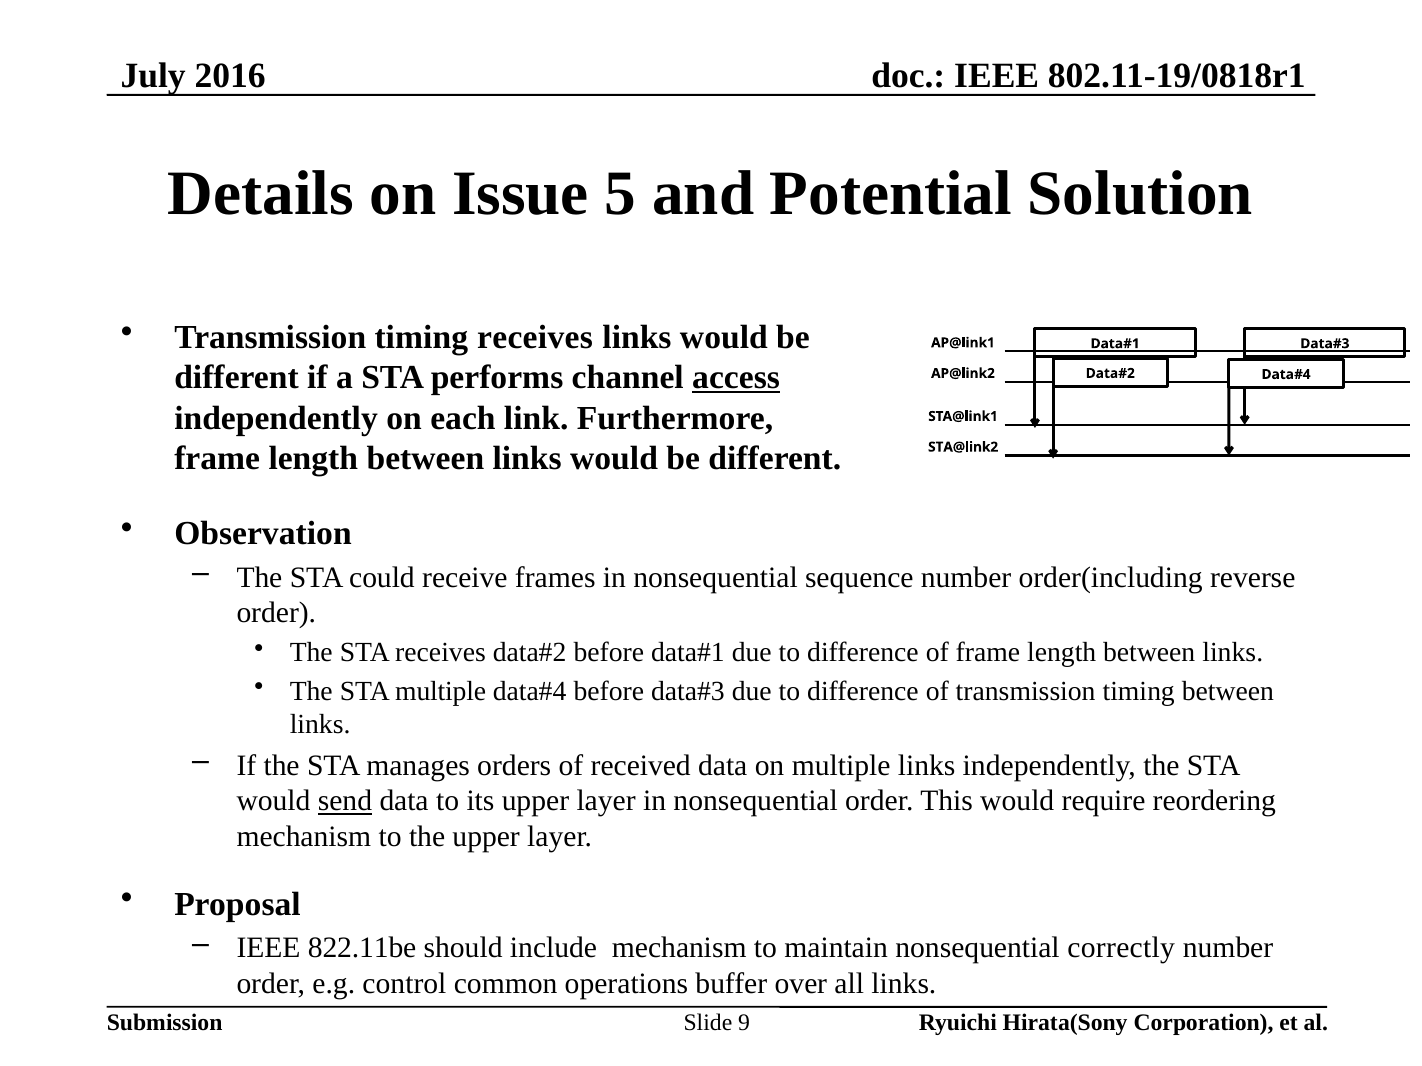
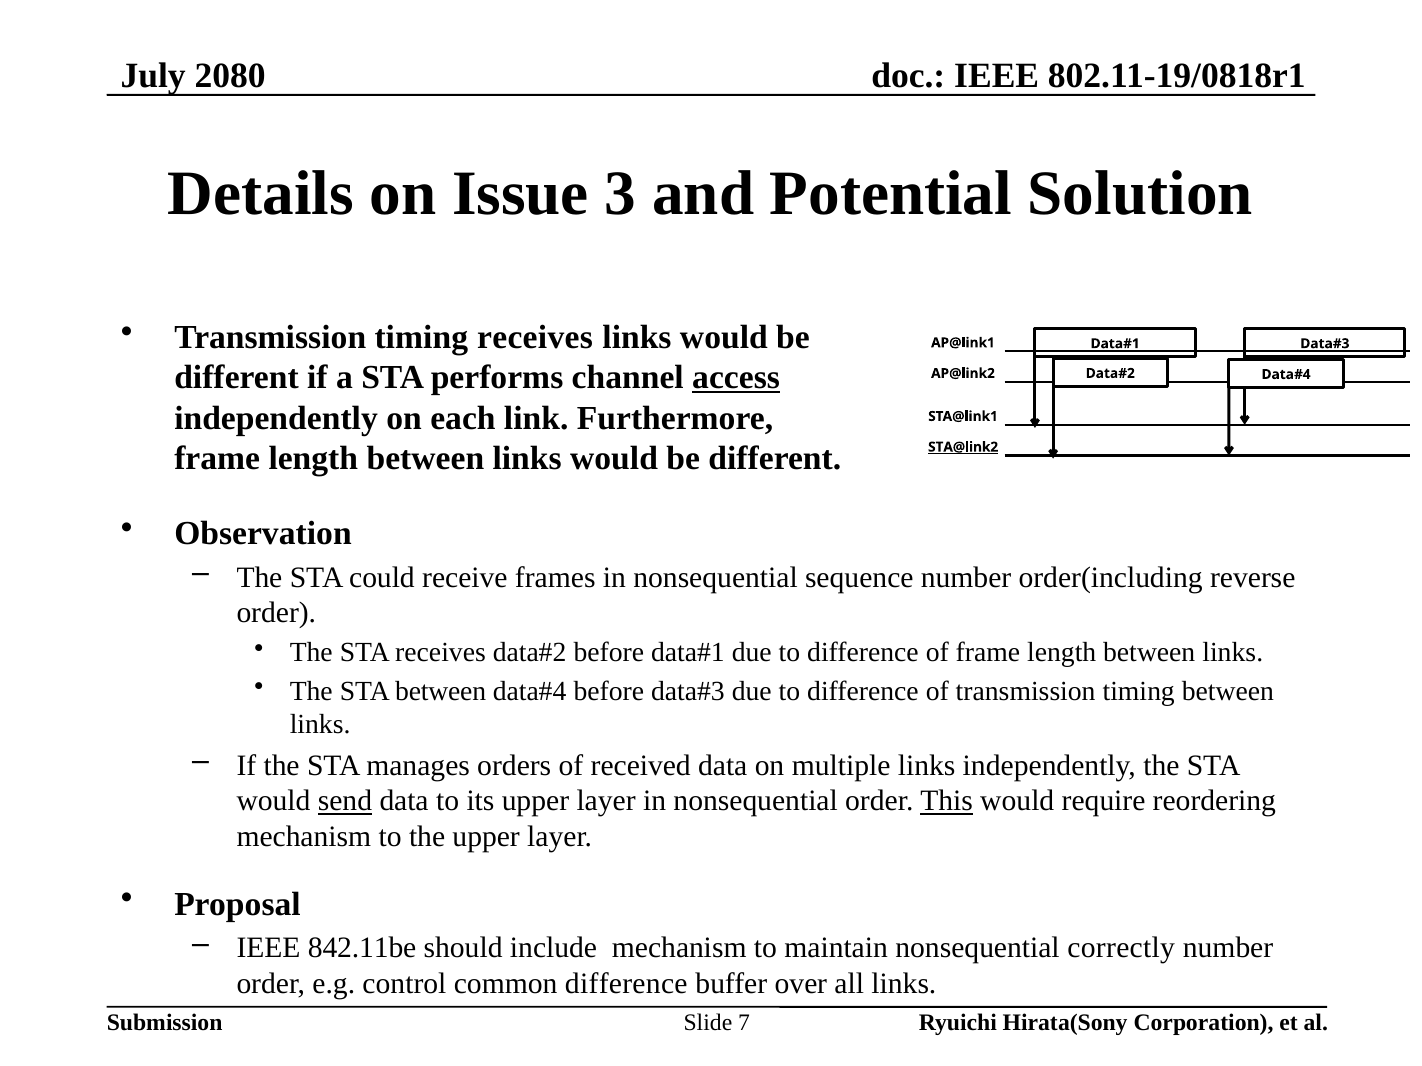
2016: 2016 -> 2080
5: 5 -> 3
STA@link2 underline: none -> present
STA multiple: multiple -> between
This underline: none -> present
822.11be: 822.11be -> 842.11be
common operations: operations -> difference
9: 9 -> 7
